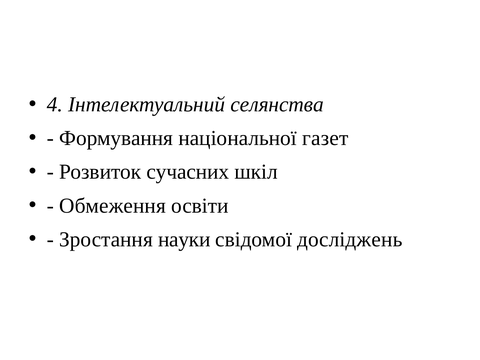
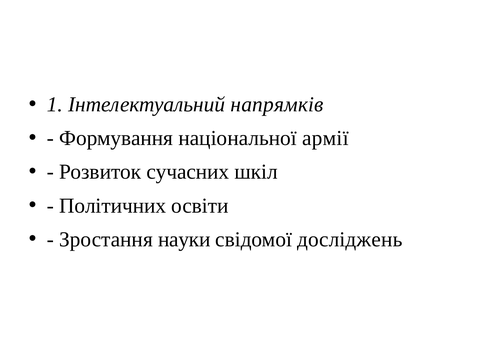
4: 4 -> 1
селянства: селянства -> напрямків
газет: газет -> армії
Обмеження: Обмеження -> Політичних
